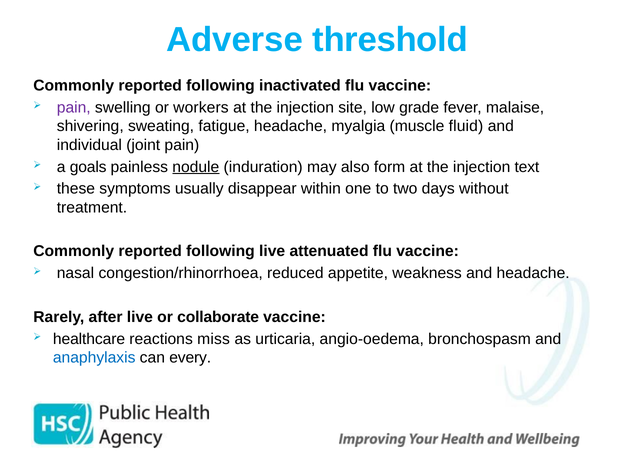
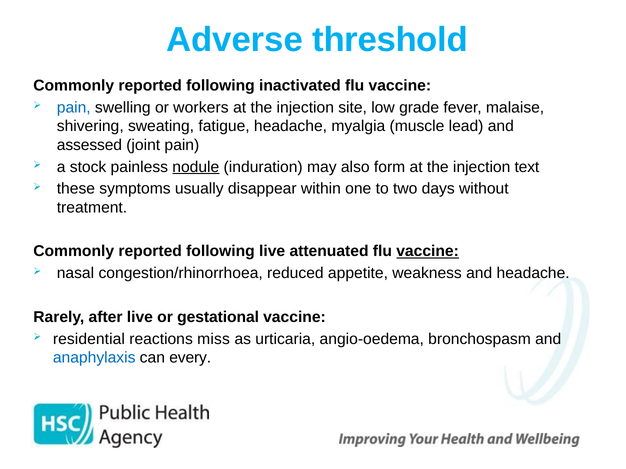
pain at (74, 108) colour: purple -> blue
fluid: fluid -> lead
individual: individual -> assessed
goals: goals -> stock
vaccine at (428, 252) underline: none -> present
collaborate: collaborate -> gestational
healthcare: healthcare -> residential
